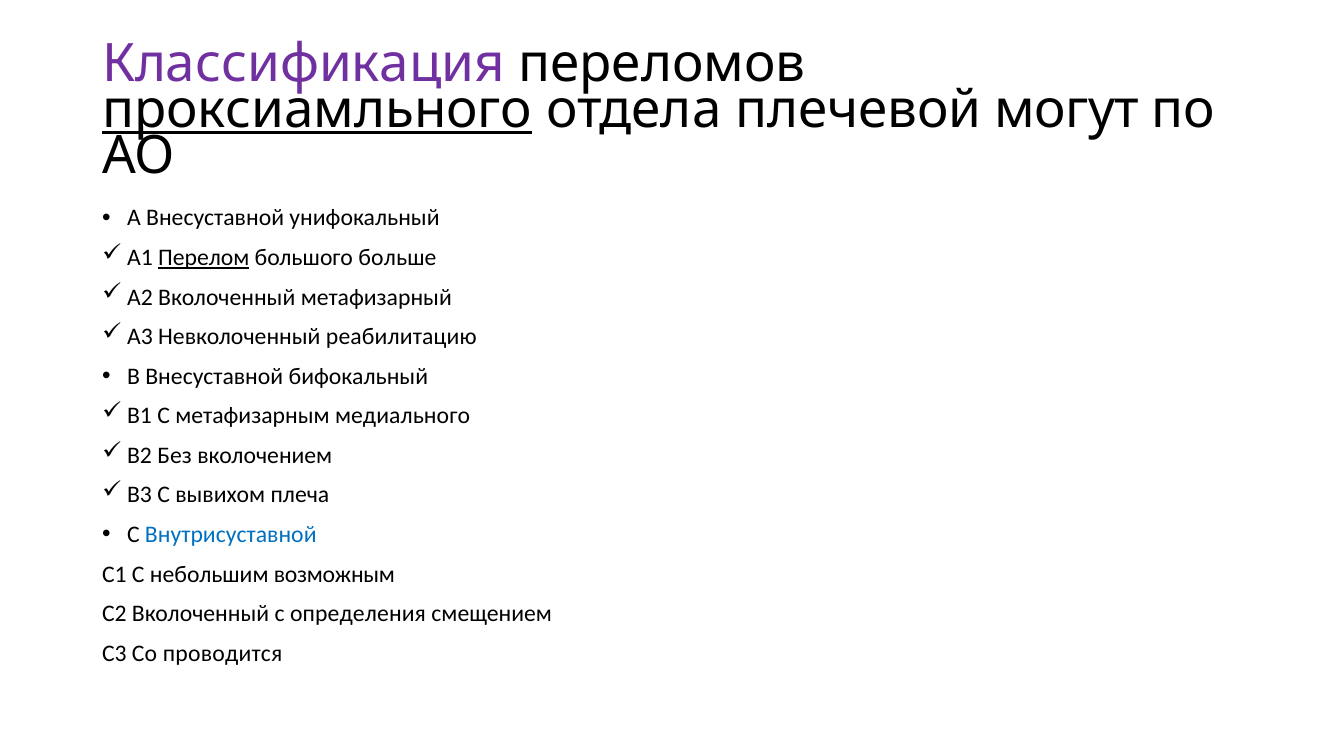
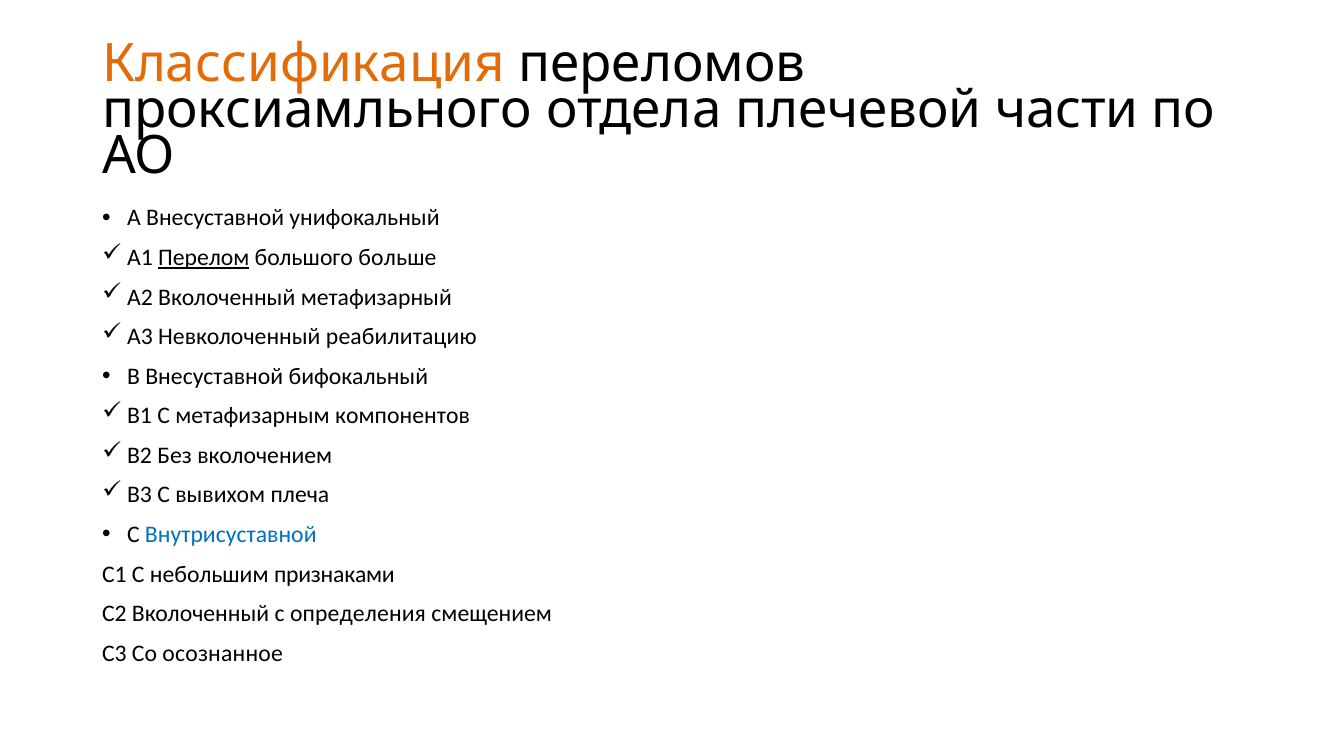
Классификация colour: purple -> orange
проксиамльного underline: present -> none
могут: могут -> части
медиального: медиального -> компонентов
возможным: возможным -> признаками
проводится: проводится -> осознанное
